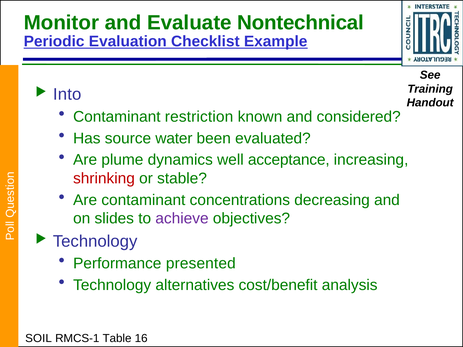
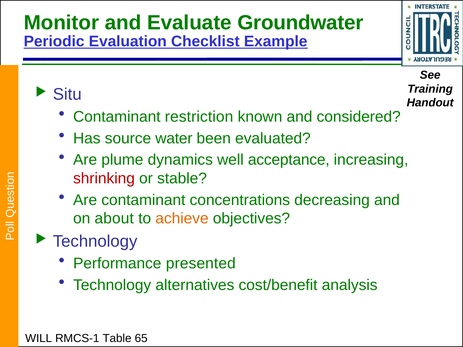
Nontechnical: Nontechnical -> Groundwater
Into: Into -> Situ
slides: slides -> about
achieve colour: purple -> orange
SOIL: SOIL -> WILL
16: 16 -> 65
